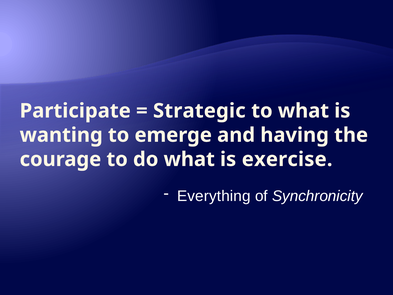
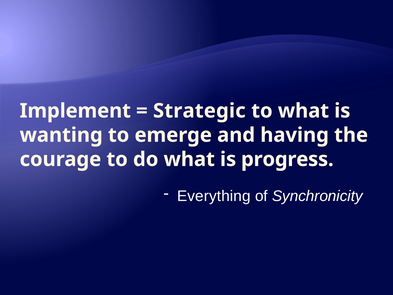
Participate: Participate -> Implement
exercise: exercise -> progress
